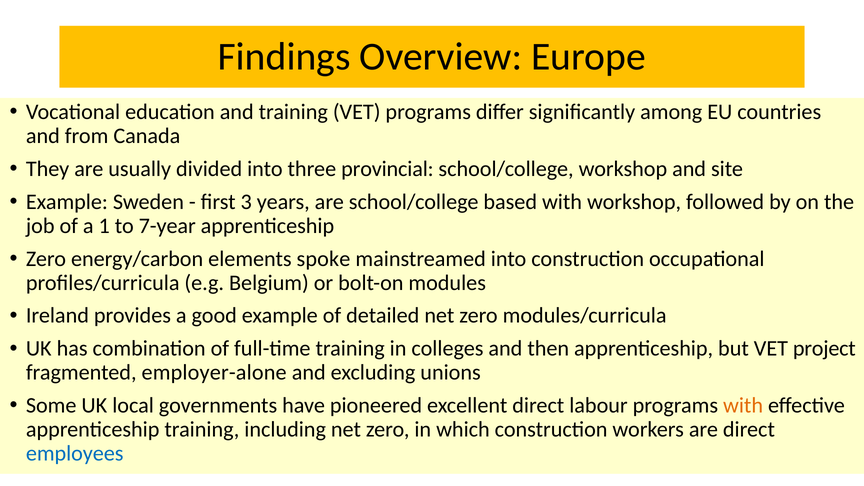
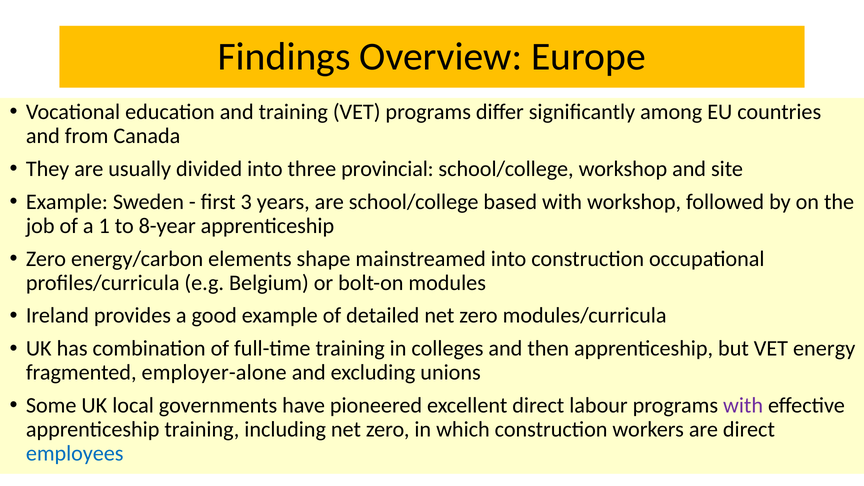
7-year: 7-year -> 8-year
spoke: spoke -> shape
project: project -> energy
with at (743, 406) colour: orange -> purple
